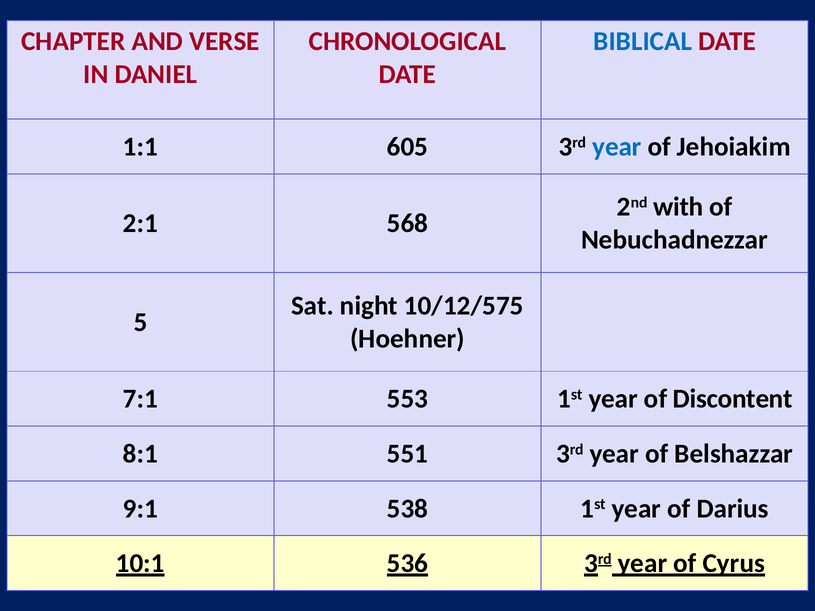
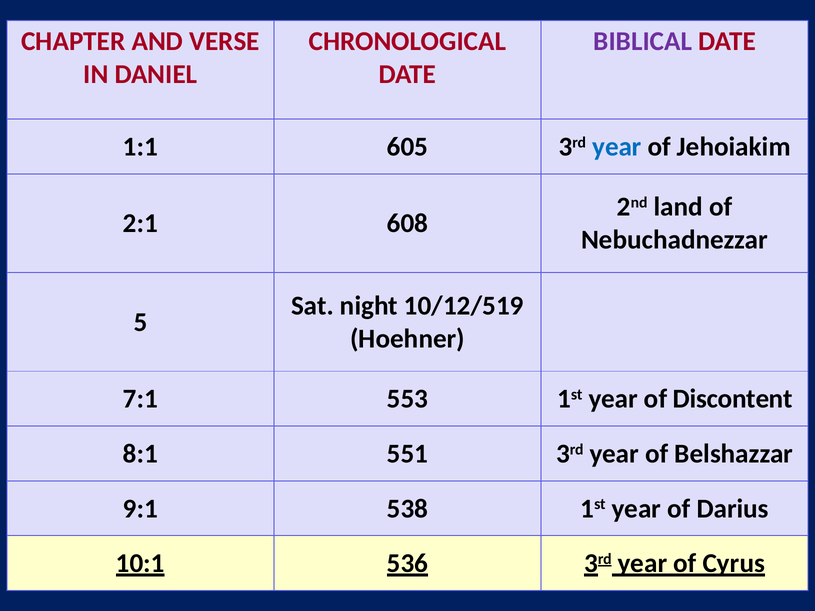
BIBLICAL colour: blue -> purple
with: with -> land
568: 568 -> 608
10/12/575: 10/12/575 -> 10/12/519
